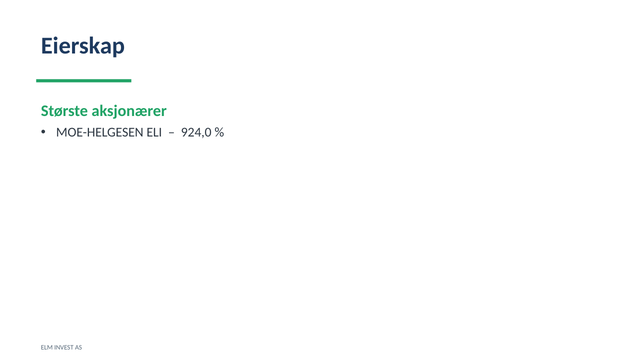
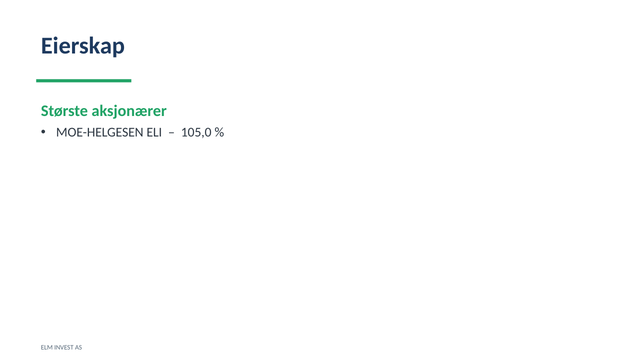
924,0: 924,0 -> 105,0
